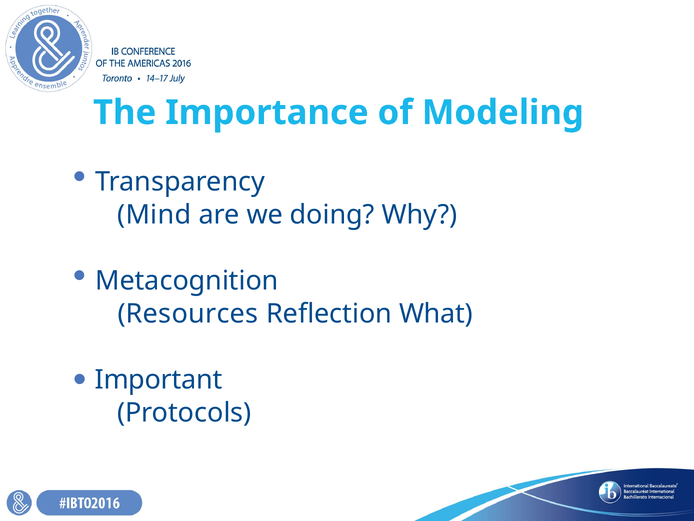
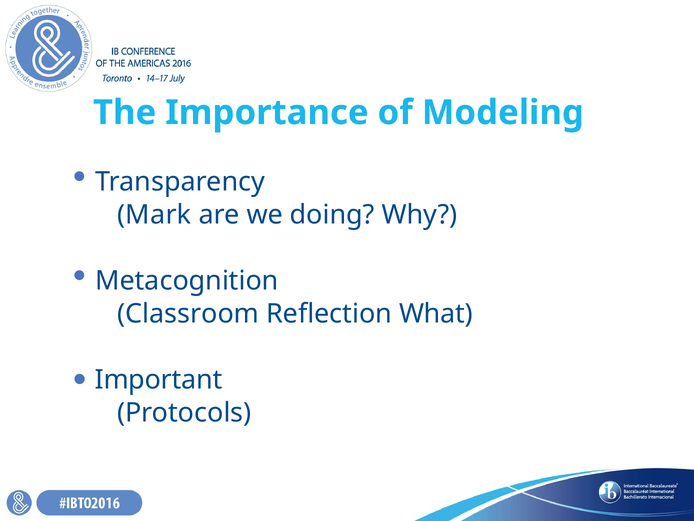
Mind: Mind -> Mark
Resources: Resources -> Classroom
